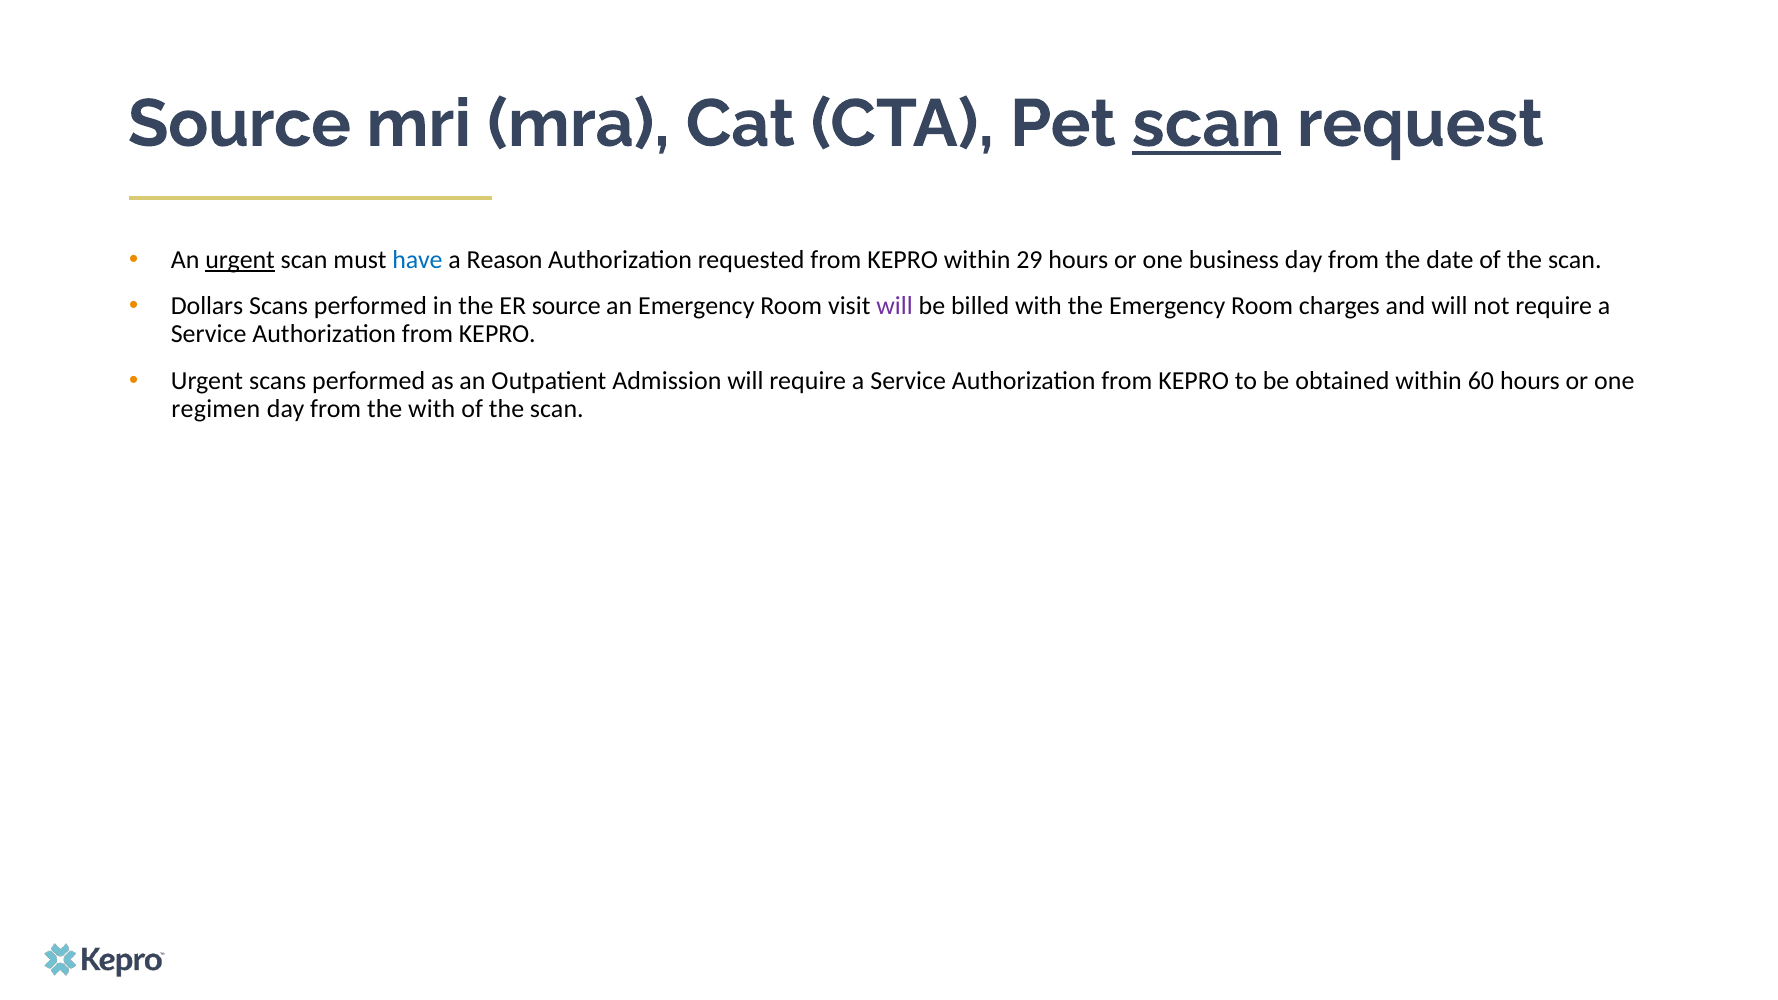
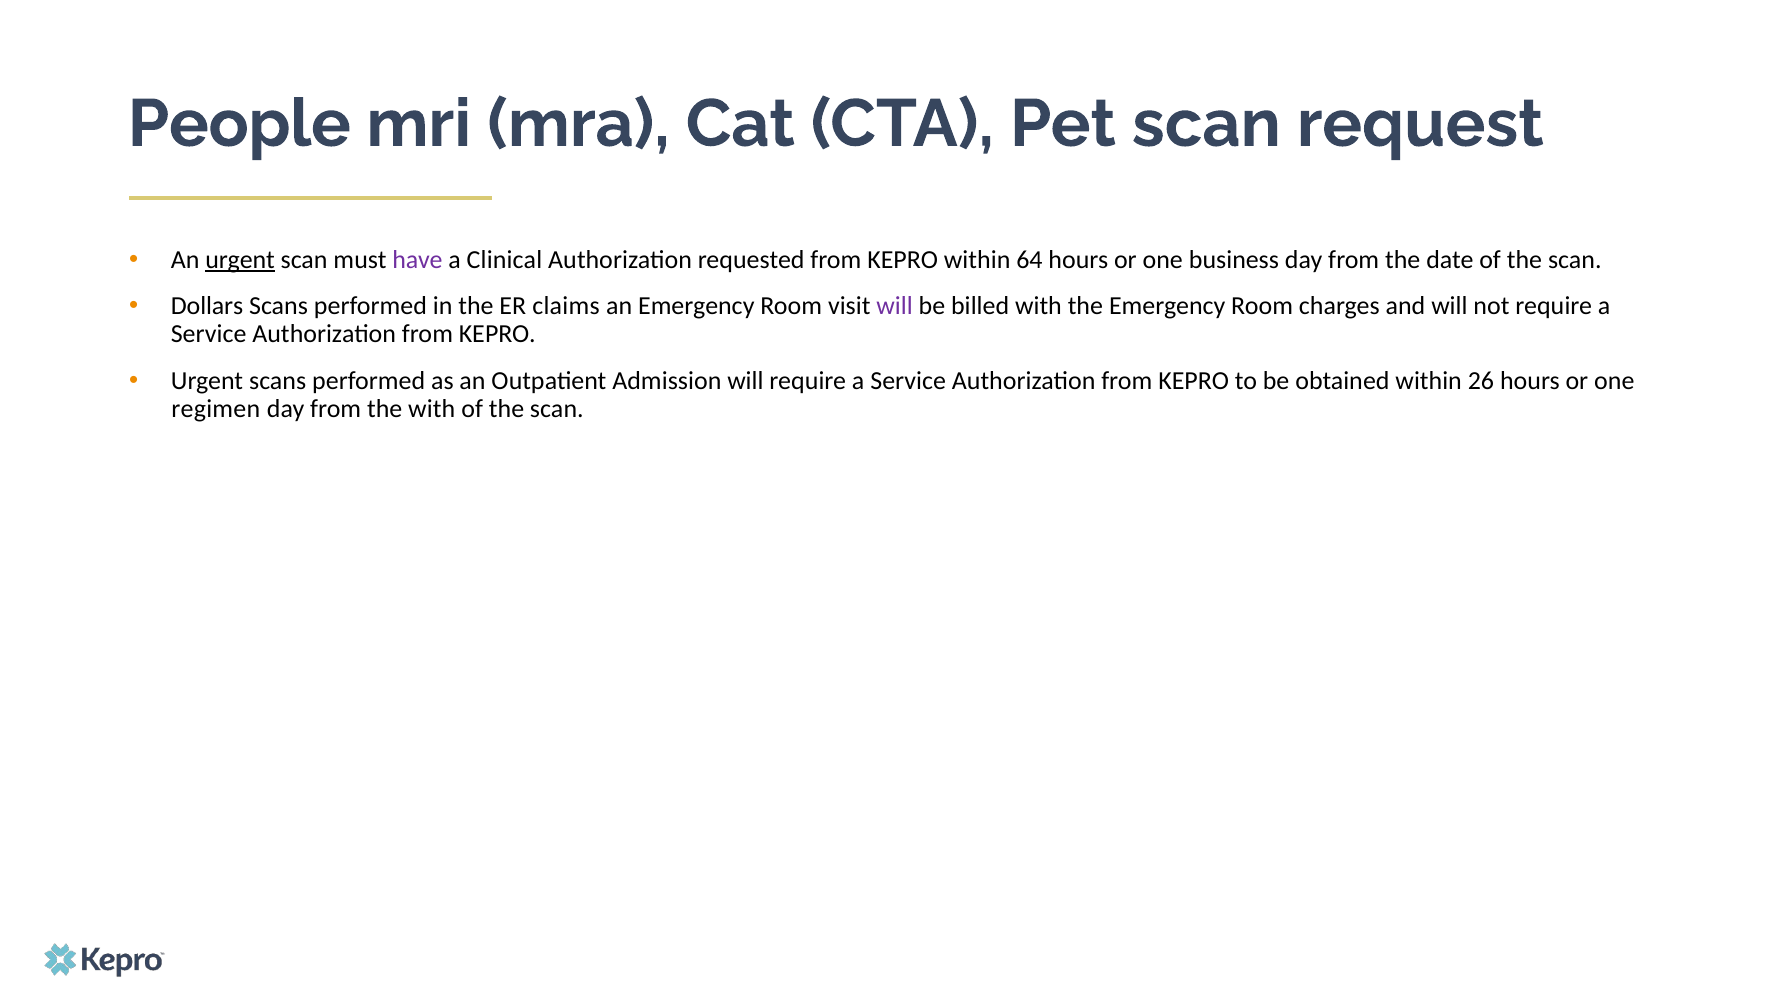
Source at (239, 124): Source -> People
scan at (1206, 124) underline: present -> none
have colour: blue -> purple
Reason: Reason -> Clinical
29: 29 -> 64
ER source: source -> claims
60: 60 -> 26
